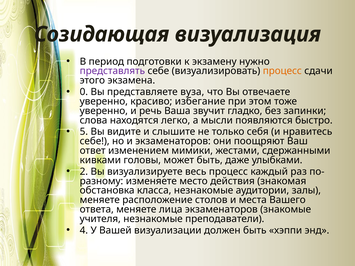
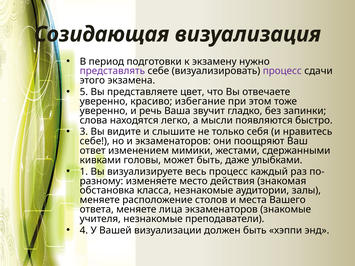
процесс at (282, 71) colour: orange -> purple
0: 0 -> 5
вуза: вуза -> цвет
5: 5 -> 3
2: 2 -> 1
